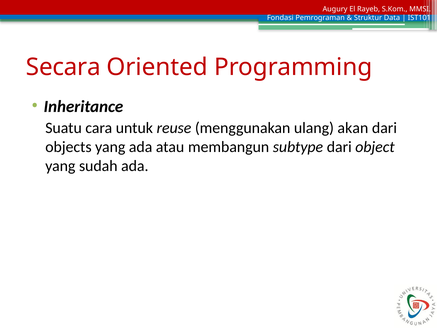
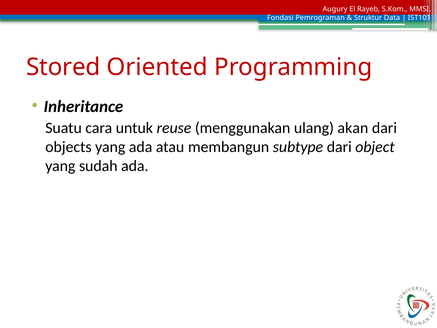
Secara: Secara -> Stored
